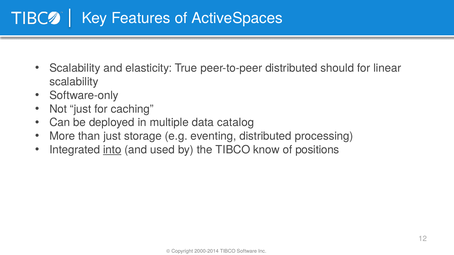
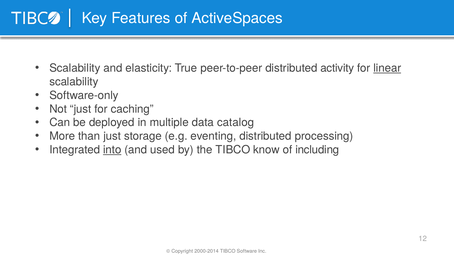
should: should -> activity
linear underline: none -> present
positions: positions -> including
